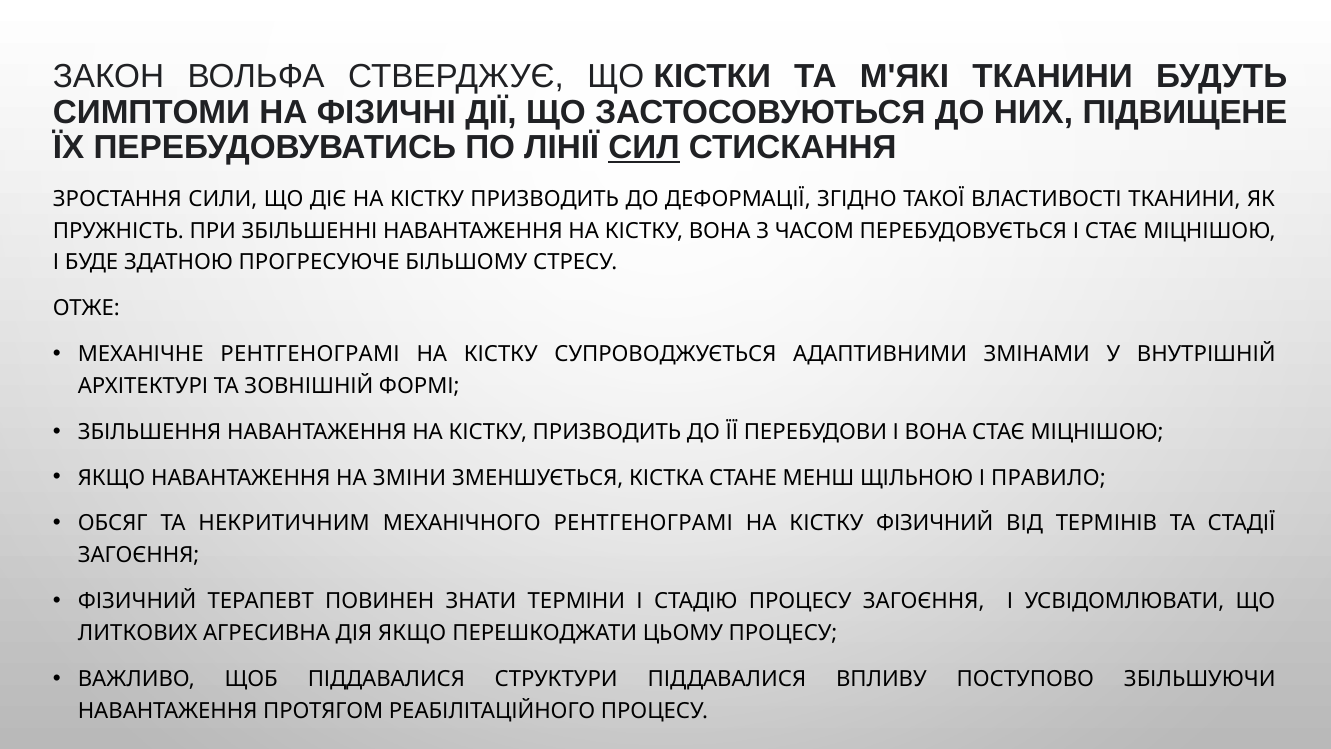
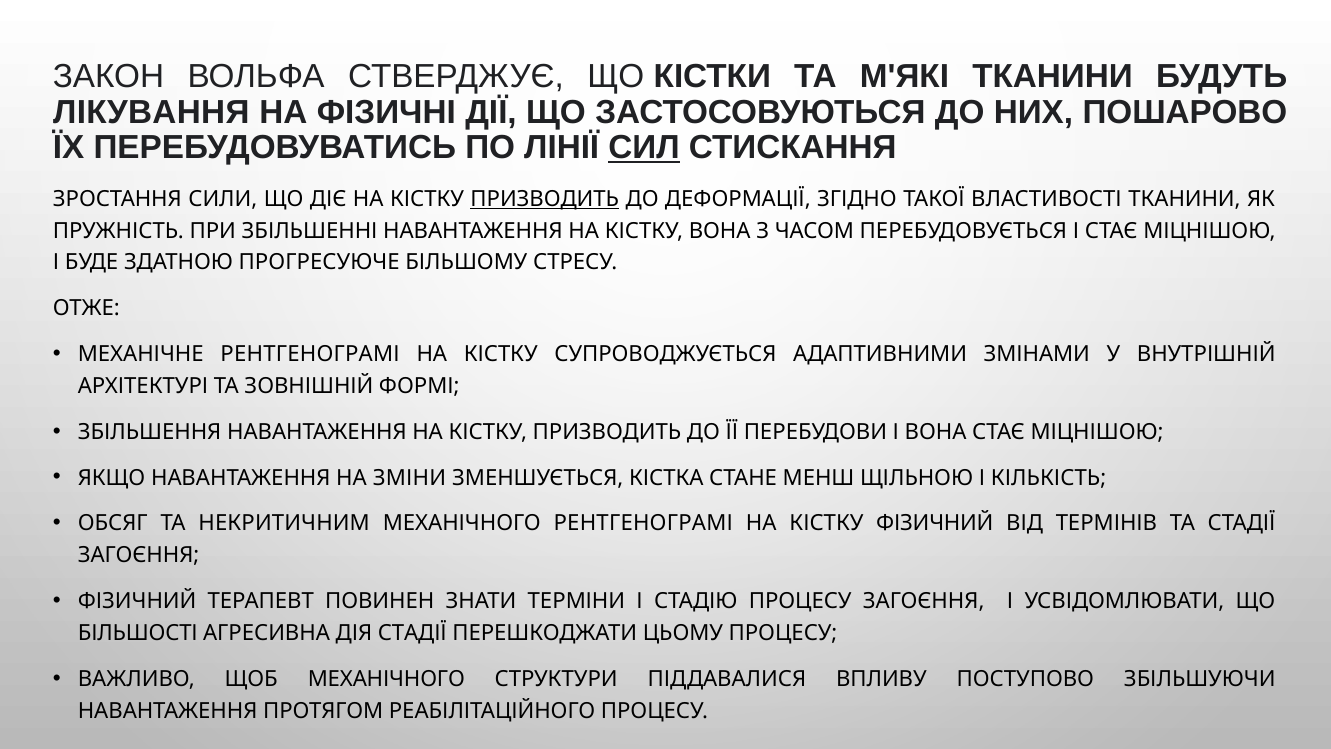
СИМПТОМИ: СИМПТОМИ -> ЛІКУВАННЯ
ПІДВИЩЕНЕ: ПІДВИЩЕНЕ -> ПОШАРОВО
ПРИЗВОДИТЬ at (545, 199) underline: none -> present
ПРАВИЛО: ПРАВИЛО -> КІЛЬКІСТЬ
ЛИТКОВИХ: ЛИТКОВИХ -> БІЛЬШОСТІ
ДІЯ ЯКЩО: ЯКЩО -> СТАДІЇ
ЩОБ ПІДДАВАЛИСЯ: ПІДДАВАЛИСЯ -> МЕХАНІЧНОГО
